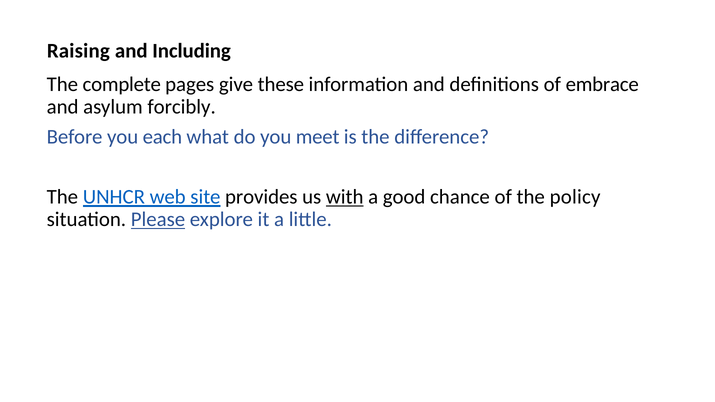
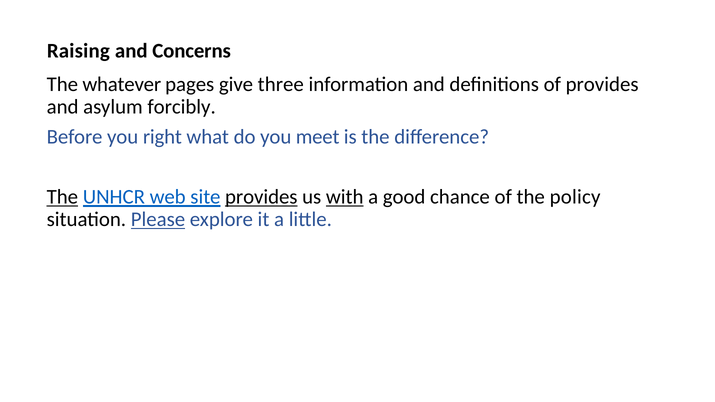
Including: Including -> Concerns
complete: complete -> whatever
these: these -> three
of embrace: embrace -> provides
each: each -> right
The at (62, 197) underline: none -> present
provides at (261, 197) underline: none -> present
